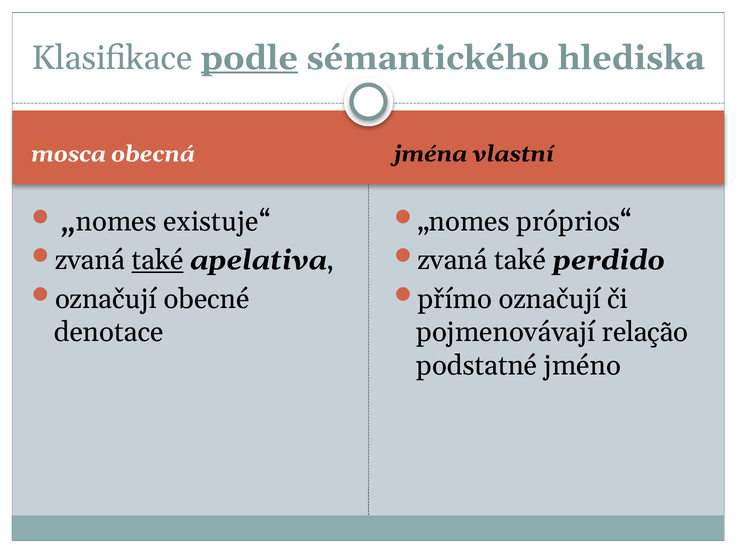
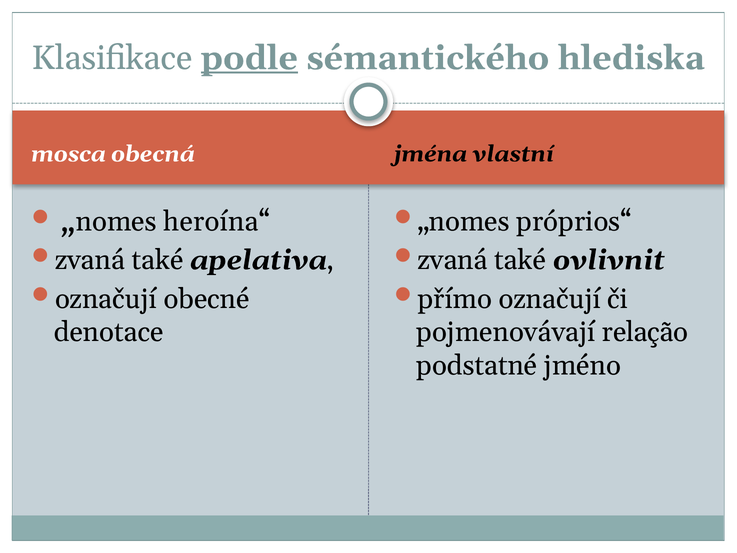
existuje“: existuje“ -> heroína“
také at (158, 260) underline: present -> none
perdido: perdido -> ovlivnit
